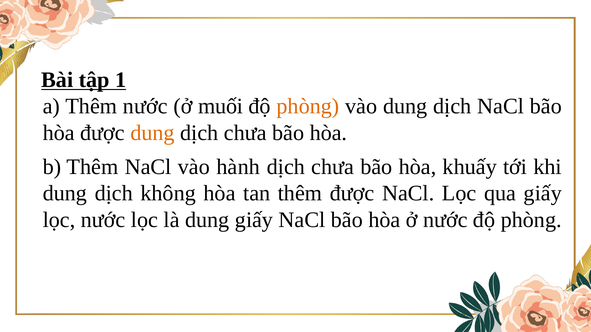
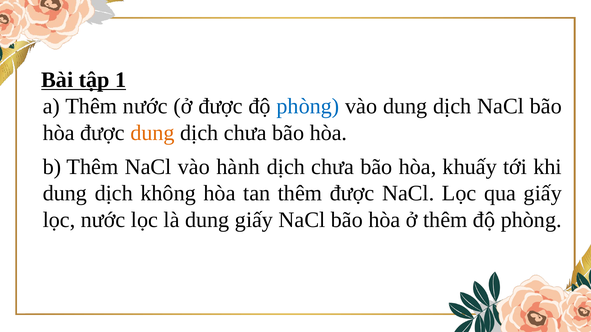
ở muối: muối -> được
phòng at (308, 106) colour: orange -> blue
ở nước: nước -> thêm
